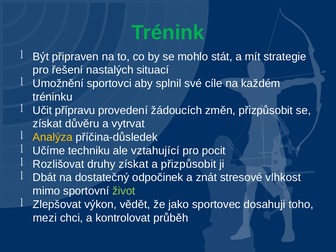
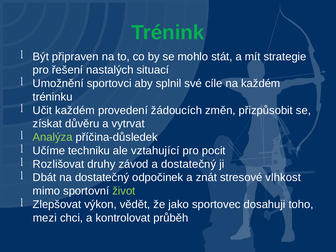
Učit přípravu: přípravu -> každém
Analýza colour: yellow -> light green
druhy získat: získat -> závod
a přizpůsobit: přizpůsobit -> dostatečný
